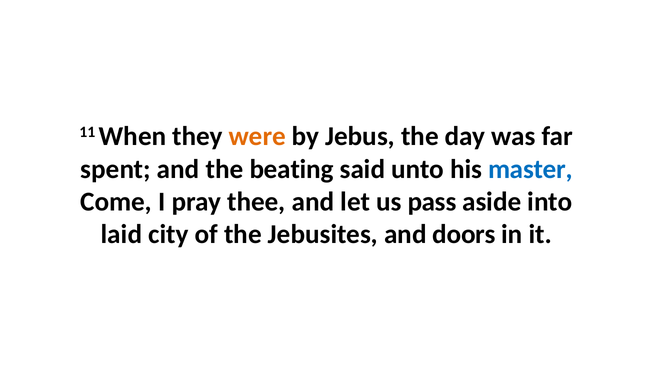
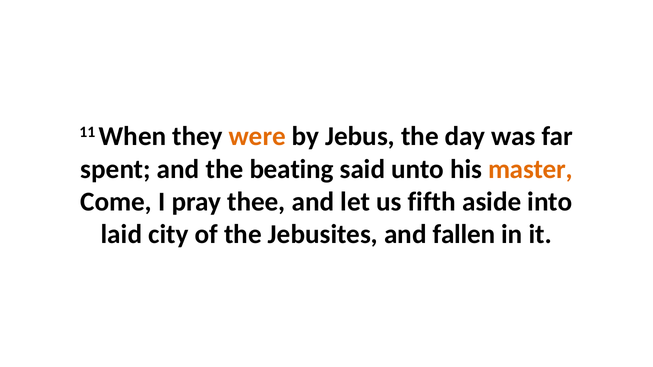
master colour: blue -> orange
pass: pass -> fifth
doors: doors -> fallen
